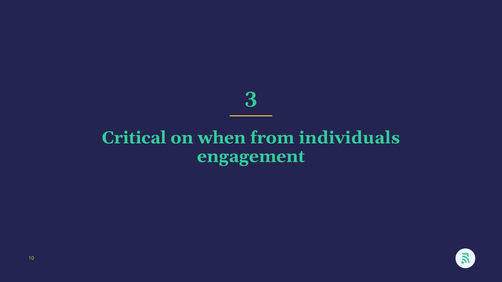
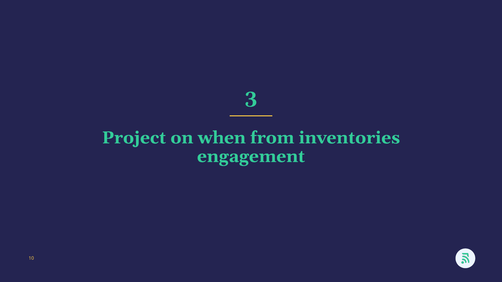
Critical: Critical -> Project
individuals: individuals -> inventories
